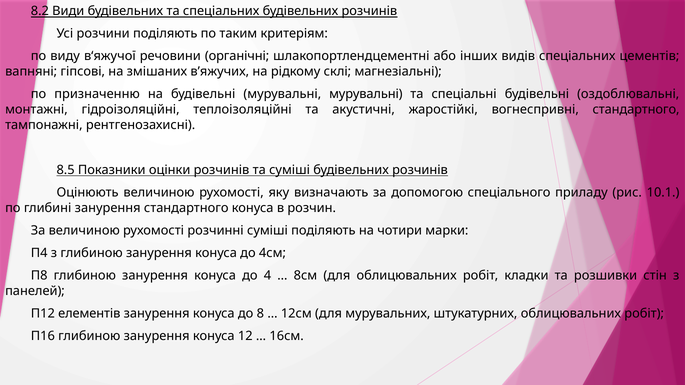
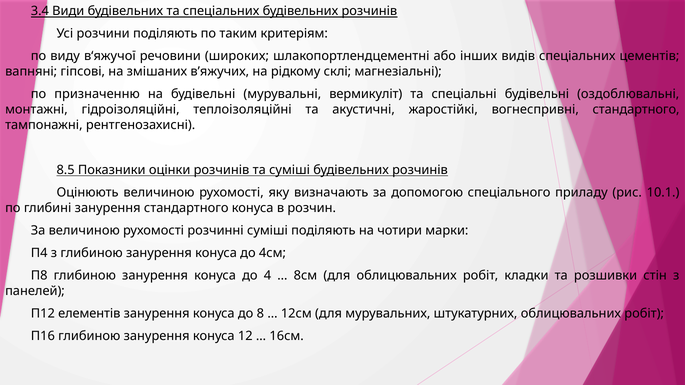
8.2: 8.2 -> 3.4
органічні: органічні -> широких
мурувальні мурувальні: мурувальні -> вермикуліт
